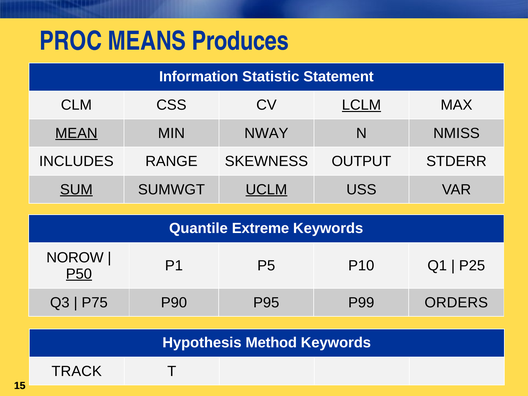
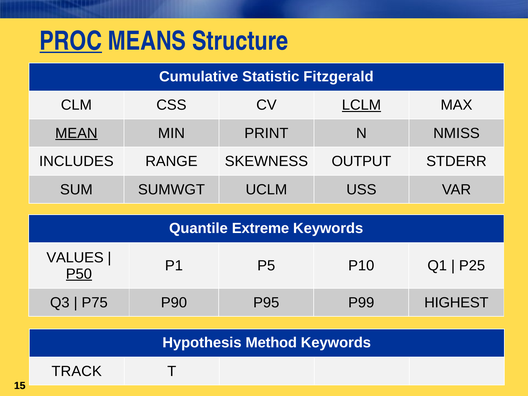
PROC underline: none -> present
Produces: Produces -> Structure
Information: Information -> Cumulative
Statement: Statement -> Fitzgerald
NWAY: NWAY -> PRINT
SUM underline: present -> none
UCLM underline: present -> none
NOROW: NOROW -> VALUES
ORDERS: ORDERS -> HIGHEST
